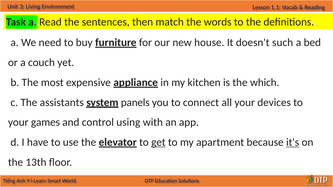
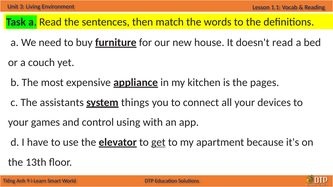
doesn't such: such -> read
which: which -> pages
panels: panels -> things
it's underline: present -> none
